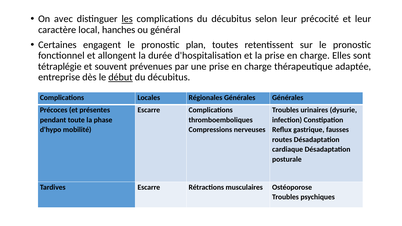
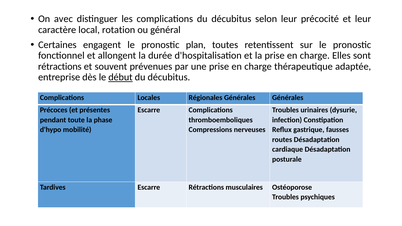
les underline: present -> none
hanches: hanches -> rotation
tétraplégie at (60, 67): tétraplégie -> rétractions
